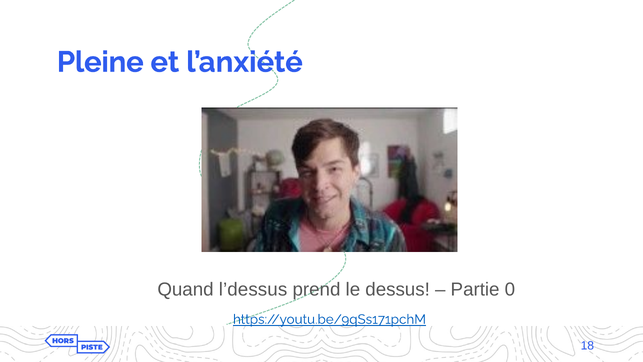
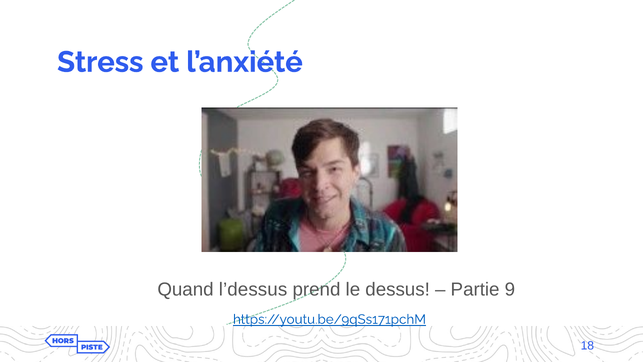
Pleine: Pleine -> Stress
0: 0 -> 9
